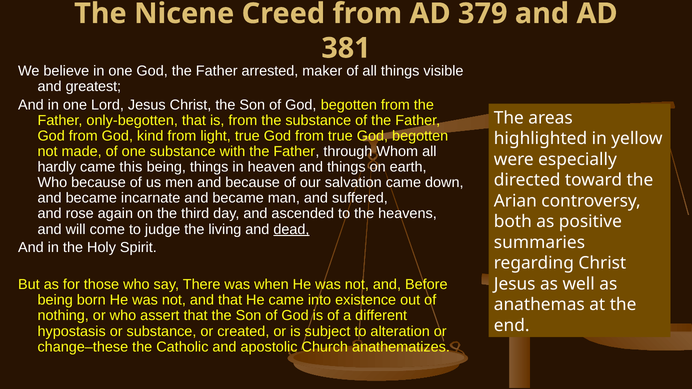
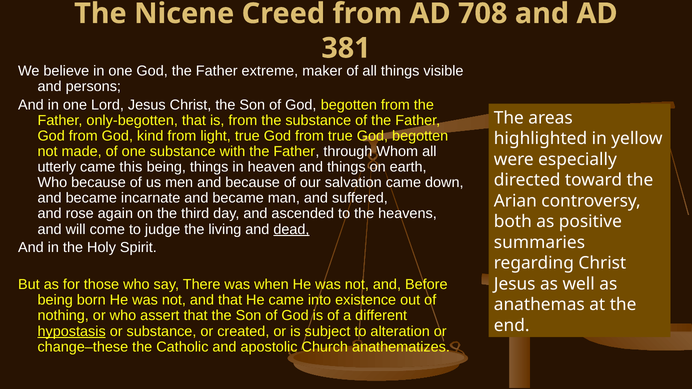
379: 379 -> 708
arrested: arrested -> extreme
greatest: greatest -> persons
hardly: hardly -> utterly
hypostasis underline: none -> present
